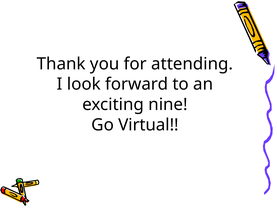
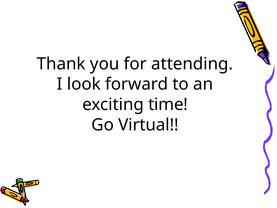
nine: nine -> time
